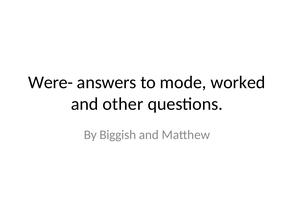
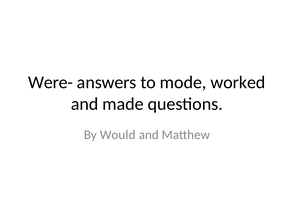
other: other -> made
Biggish: Biggish -> Would
